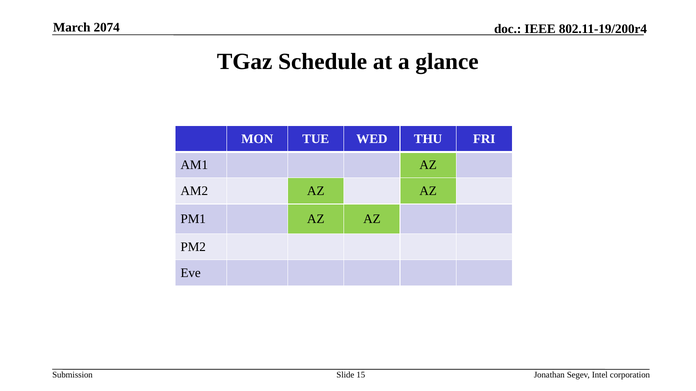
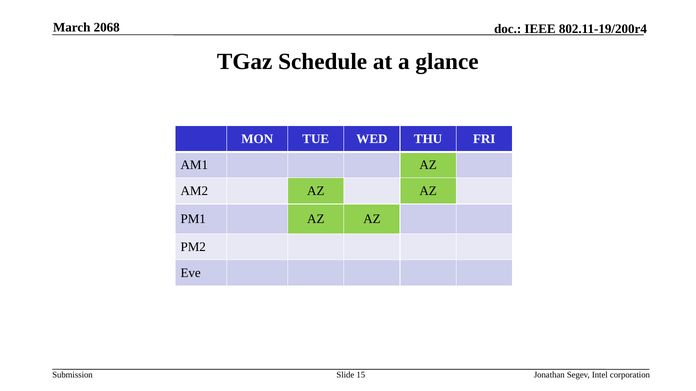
2074: 2074 -> 2068
